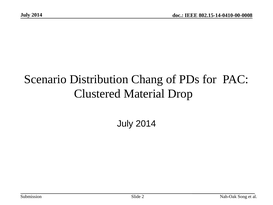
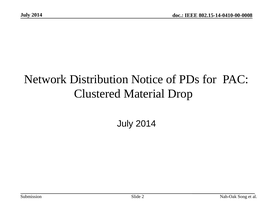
Scenario: Scenario -> Network
Chang: Chang -> Notice
